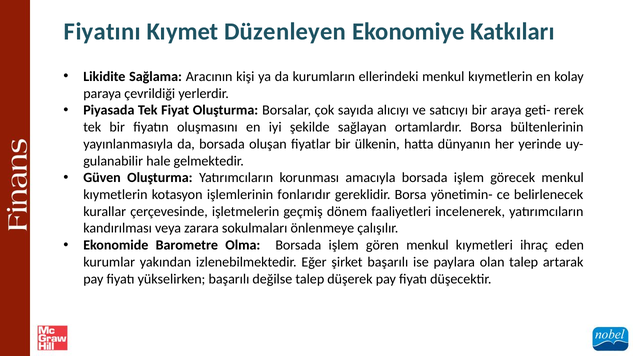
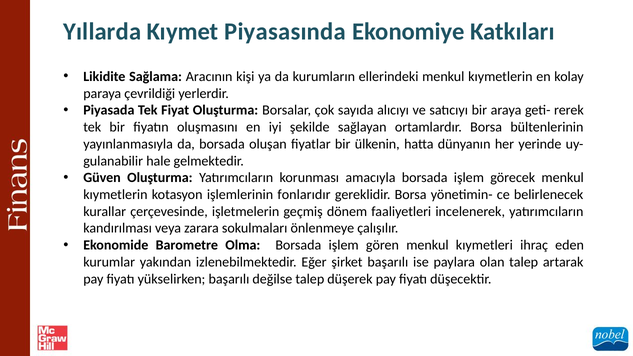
Fiyatını: Fiyatını -> Yıllarda
Düzenleyen: Düzenleyen -> Piyasasında
